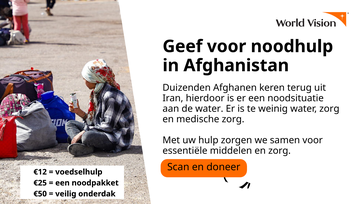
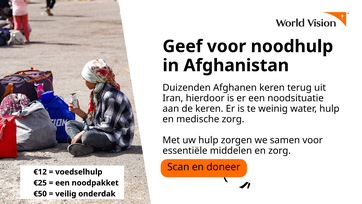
de water: water -> keren
water zorg: zorg -> hulp
